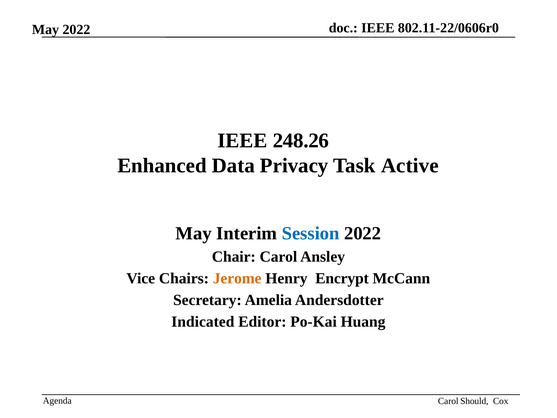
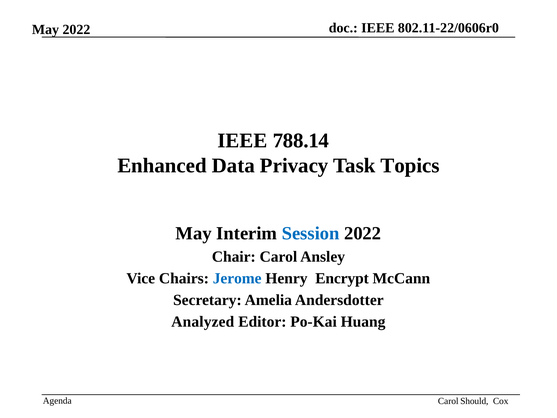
248.26: 248.26 -> 788.14
Active: Active -> Topics
Jerome colour: orange -> blue
Indicated: Indicated -> Analyzed
